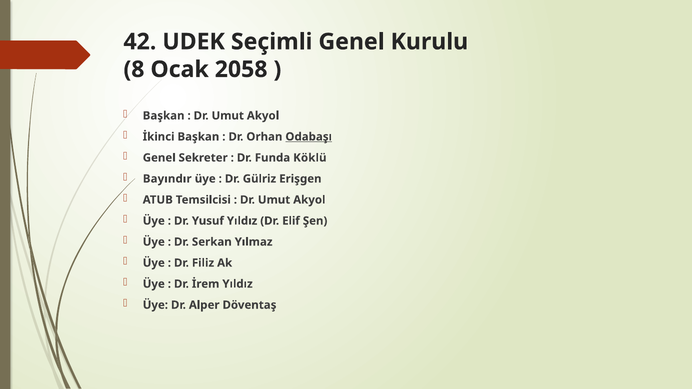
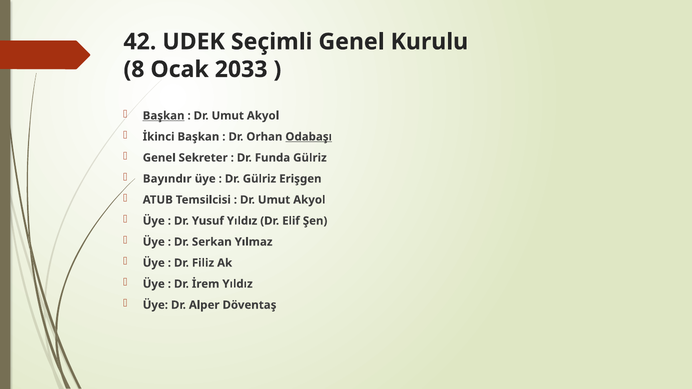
2058: 2058 -> 2033
Başkan at (164, 116) underline: none -> present
Funda Köklü: Köklü -> Gülriz
